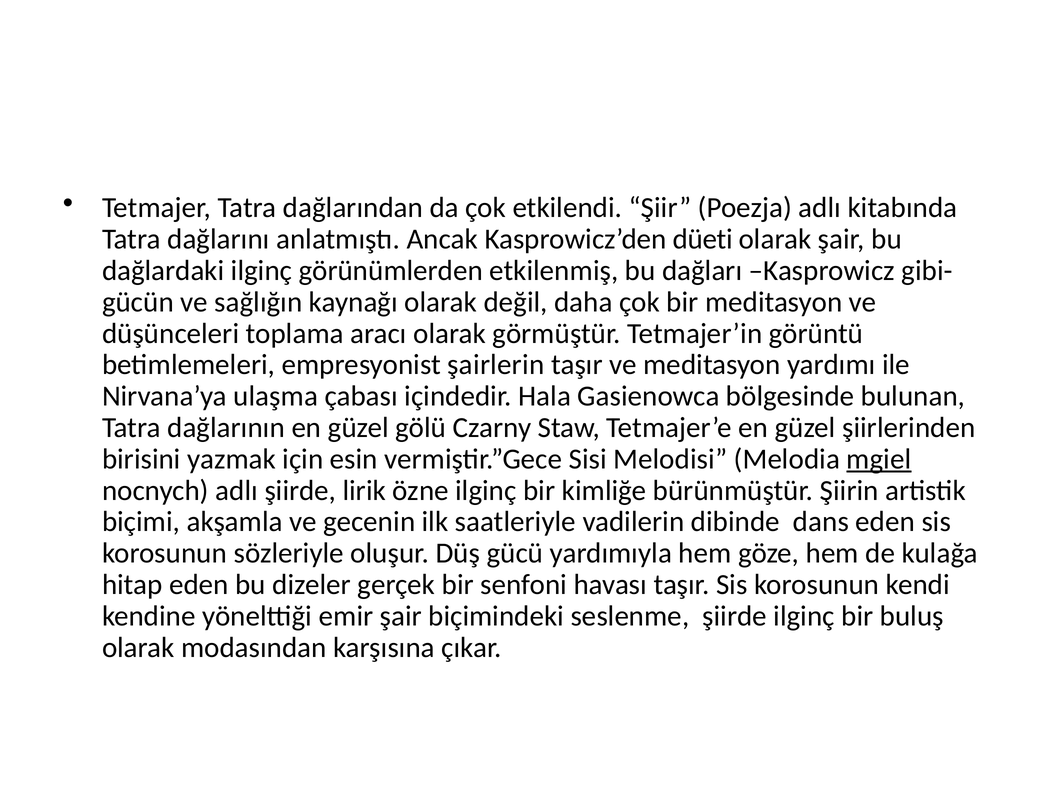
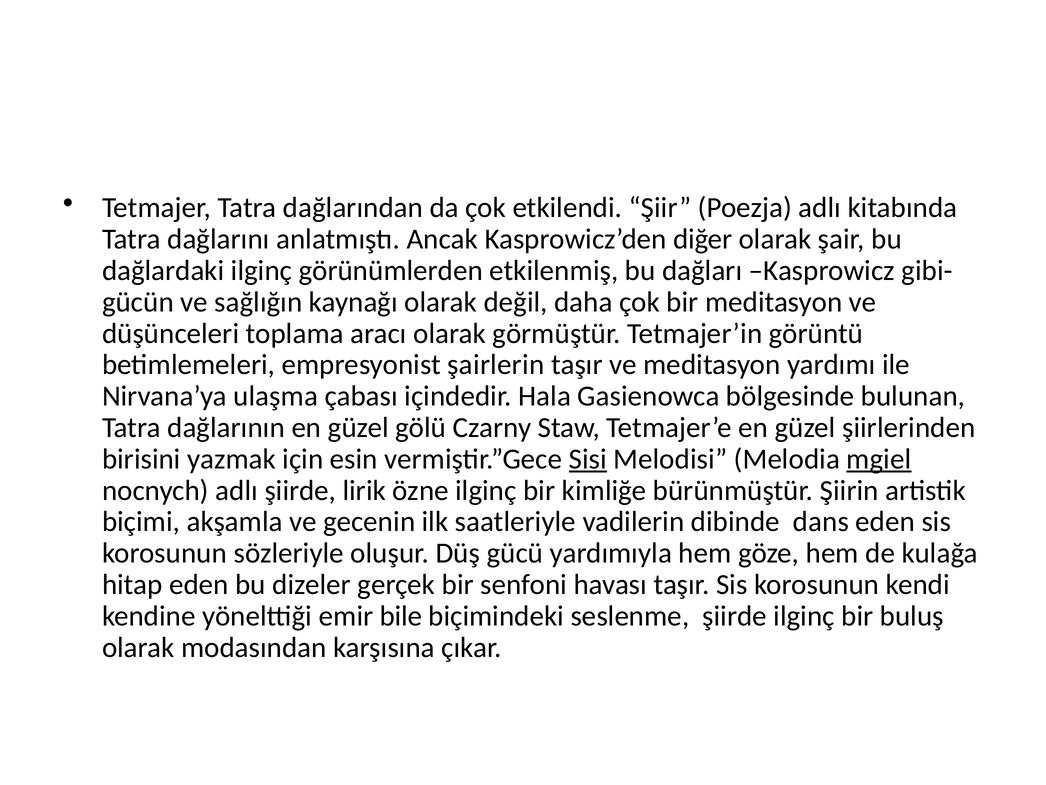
düeti: düeti -> diğer
Sisi underline: none -> present
emir şair: şair -> bile
